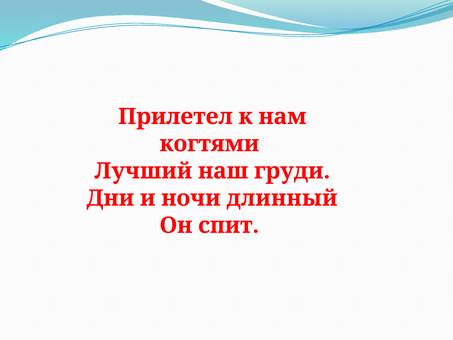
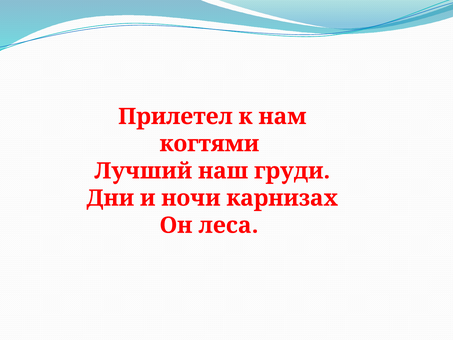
длинный: длинный -> карнизах
спит: спит -> леса
